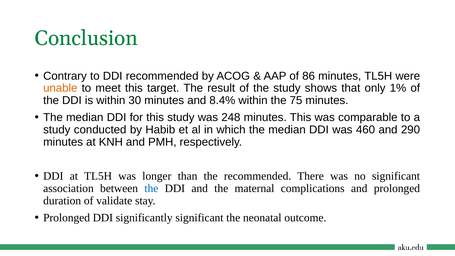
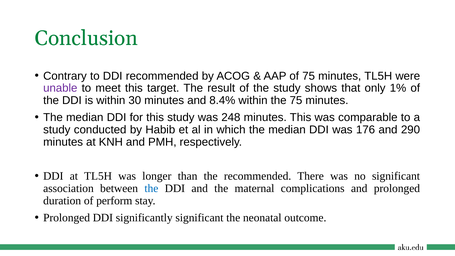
of 86: 86 -> 75
unable colour: orange -> purple
460: 460 -> 176
validate: validate -> perform
